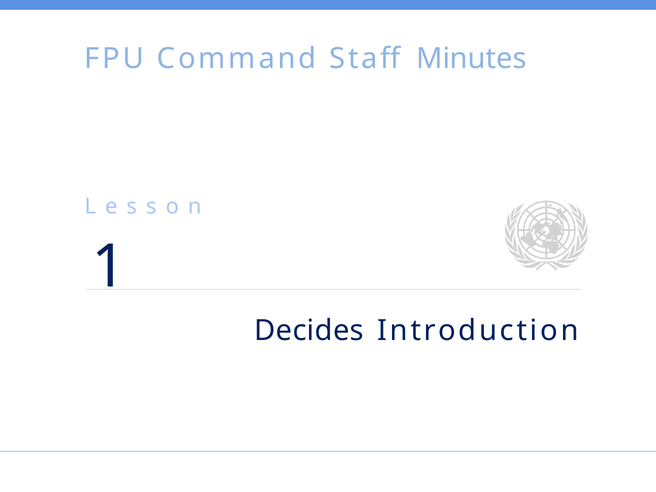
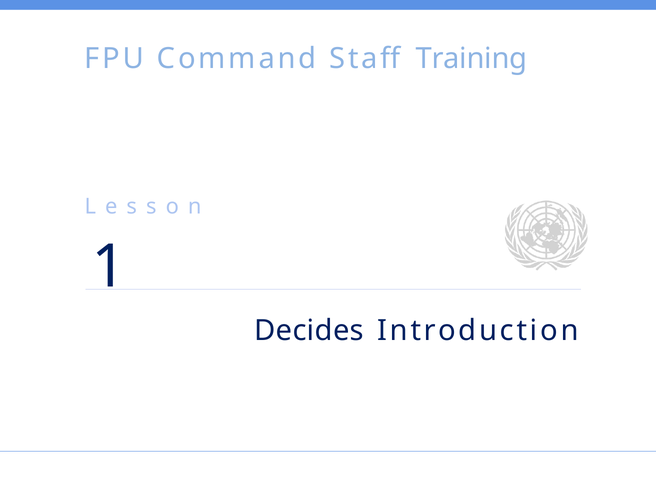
Minutes: Minutes -> Training
